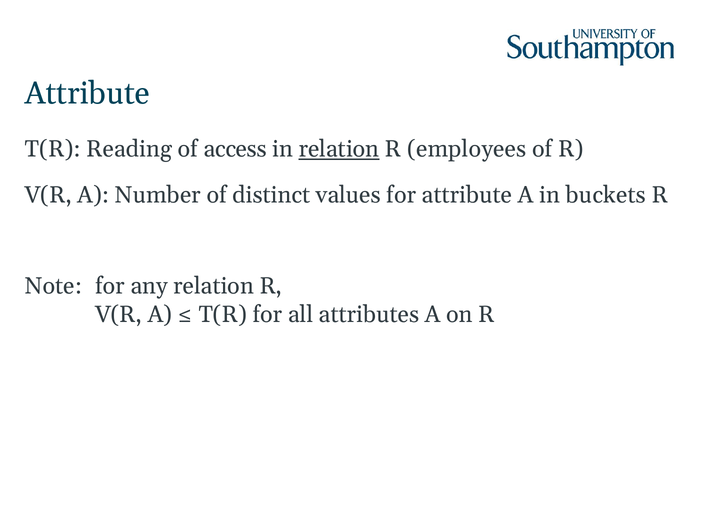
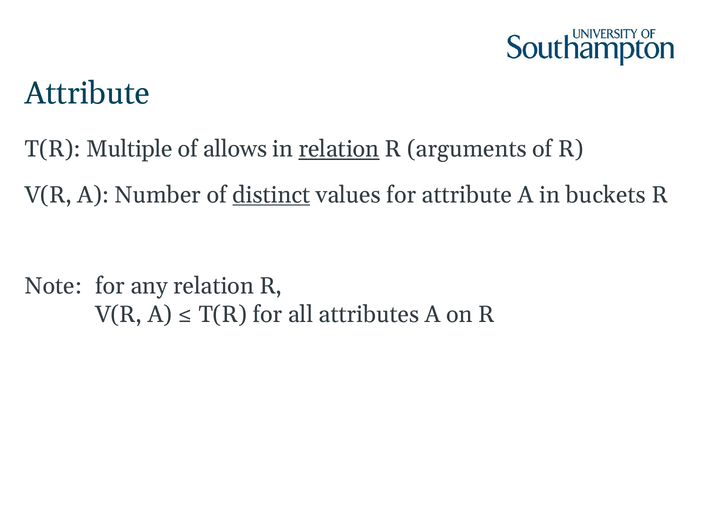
Reading: Reading -> Multiple
access: access -> allows
employees: employees -> arguments
distinct underline: none -> present
